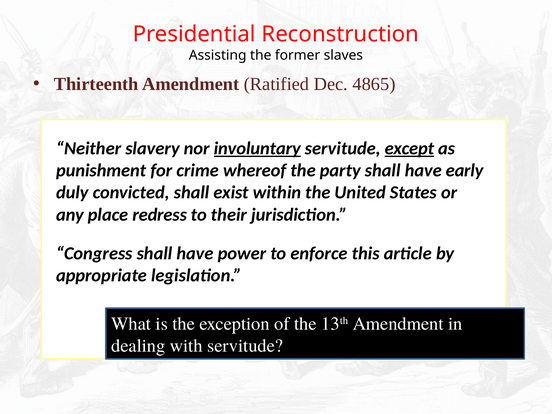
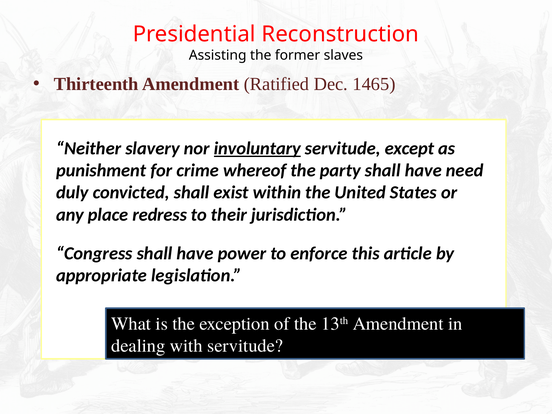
4865: 4865 -> 1465
except underline: present -> none
early: early -> need
